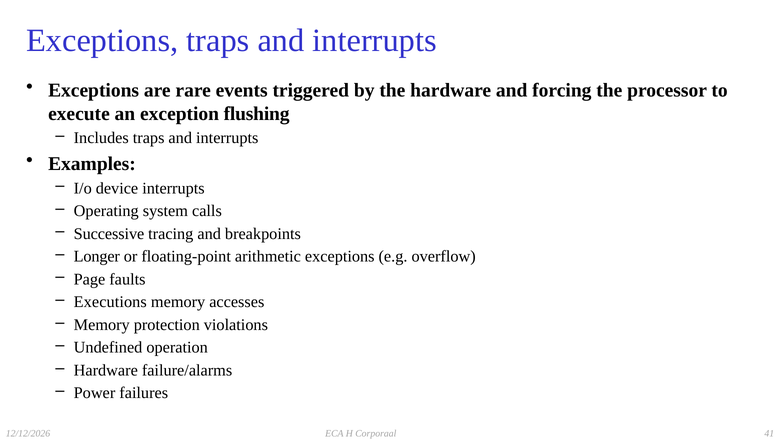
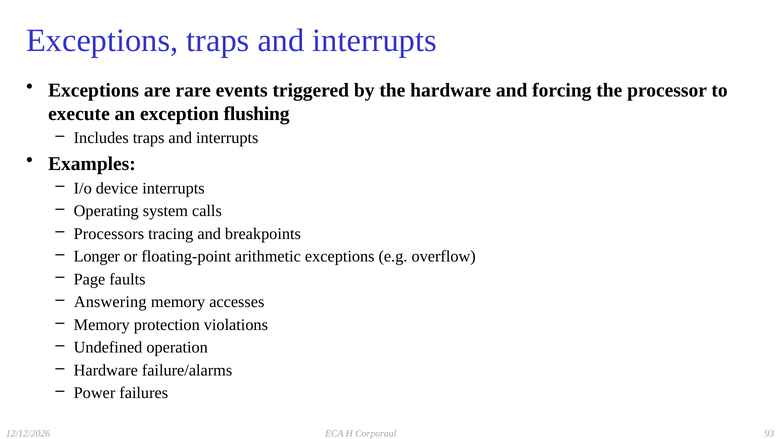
Successive: Successive -> Processors
Executions: Executions -> Answering
41: 41 -> 93
